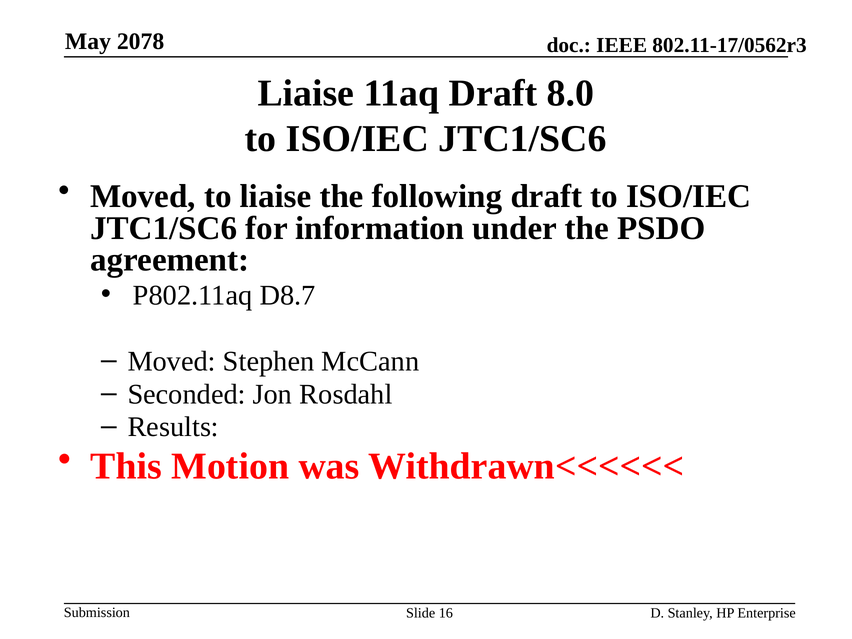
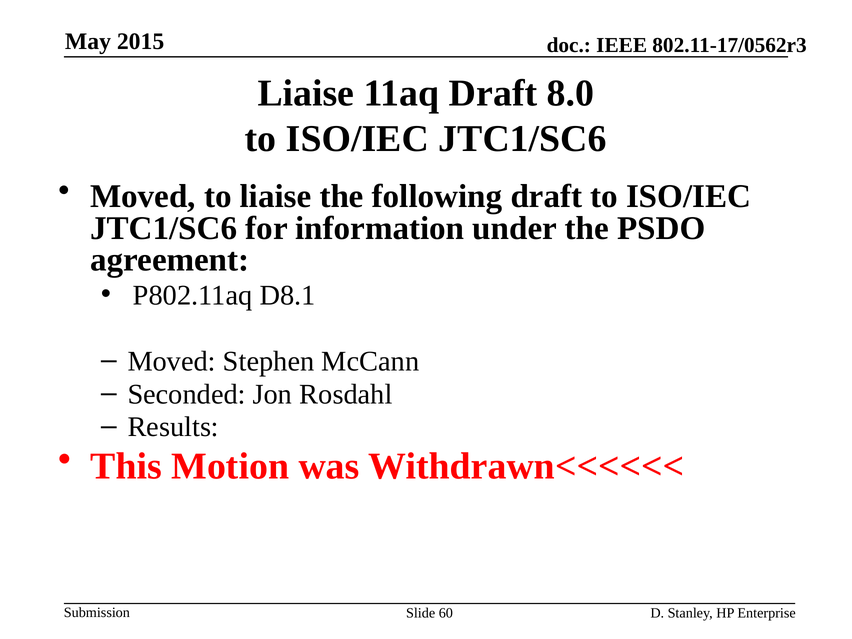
2078: 2078 -> 2015
D8.7: D8.7 -> D8.1
16: 16 -> 60
